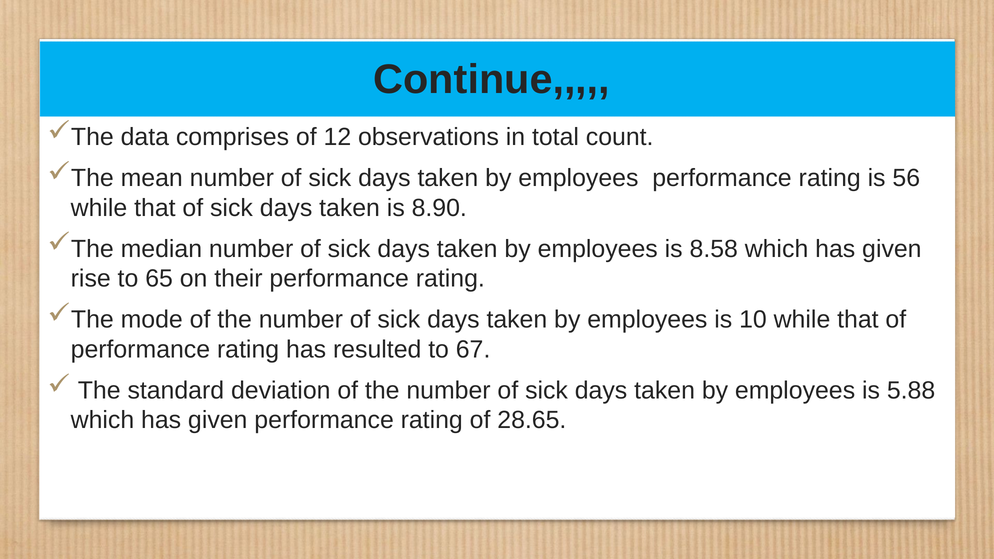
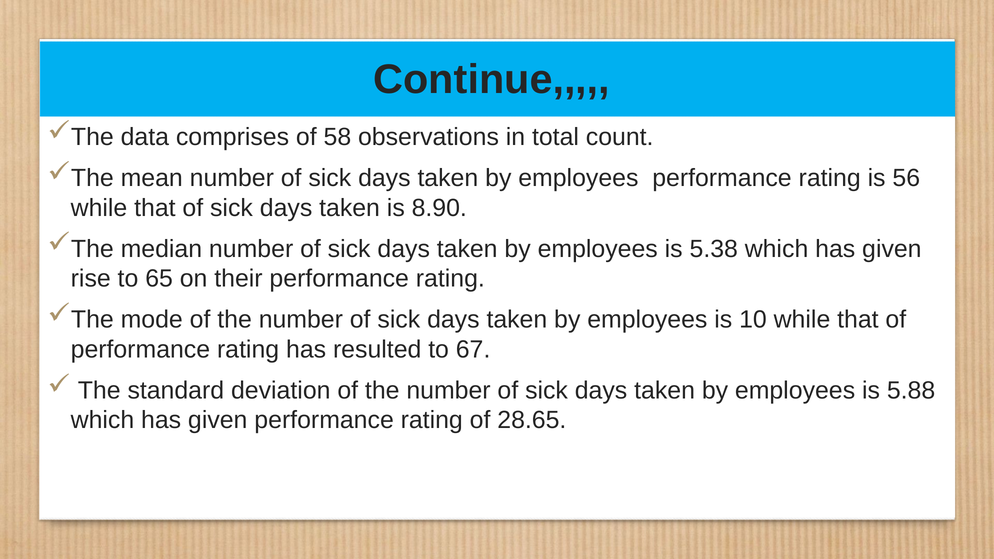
12: 12 -> 58
8.58: 8.58 -> 5.38
